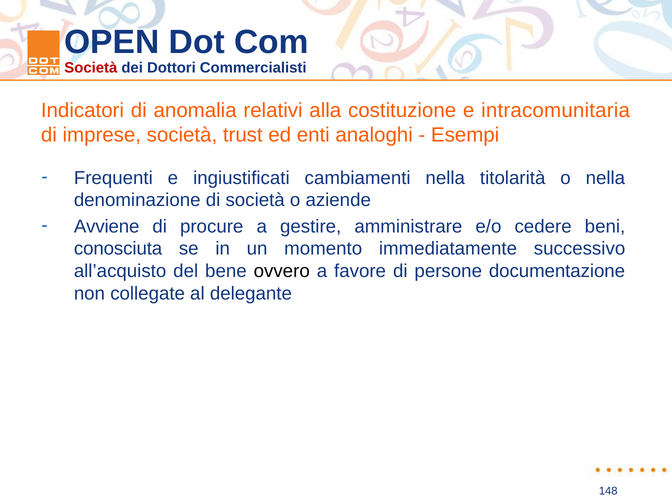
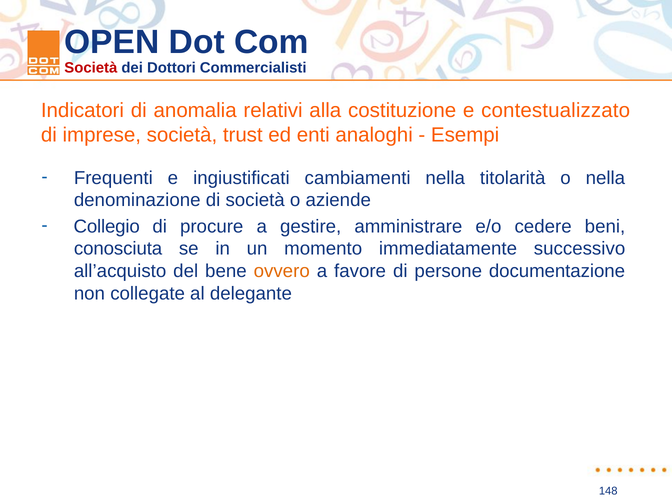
intracomunitaria: intracomunitaria -> contestualizzato
Avviene: Avviene -> Collegio
ovvero colour: black -> orange
